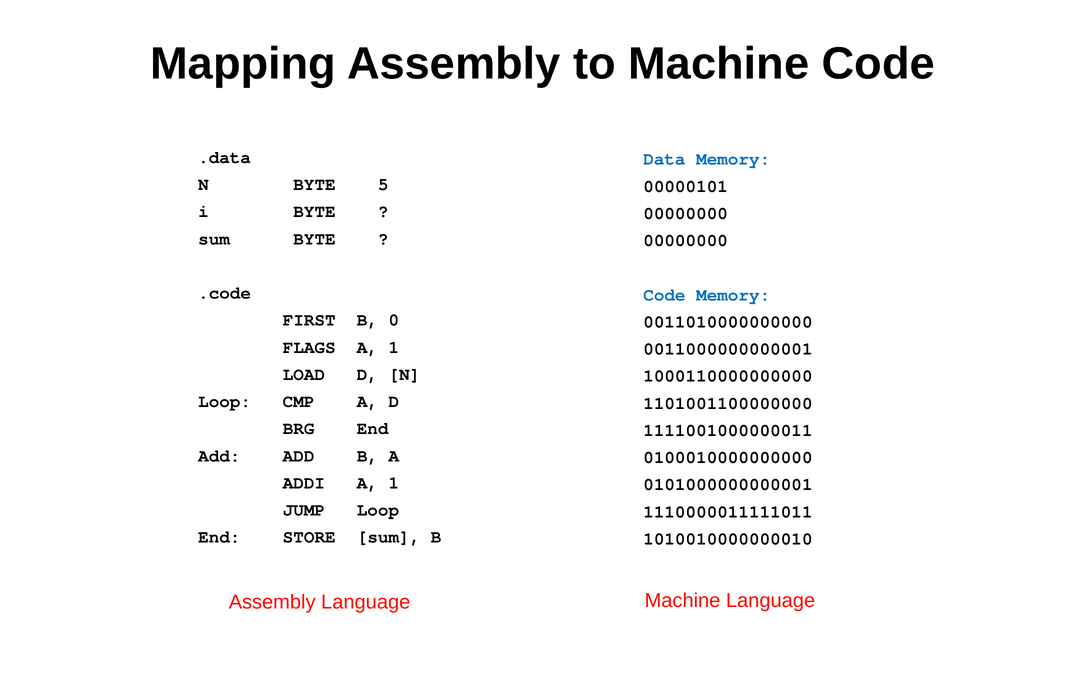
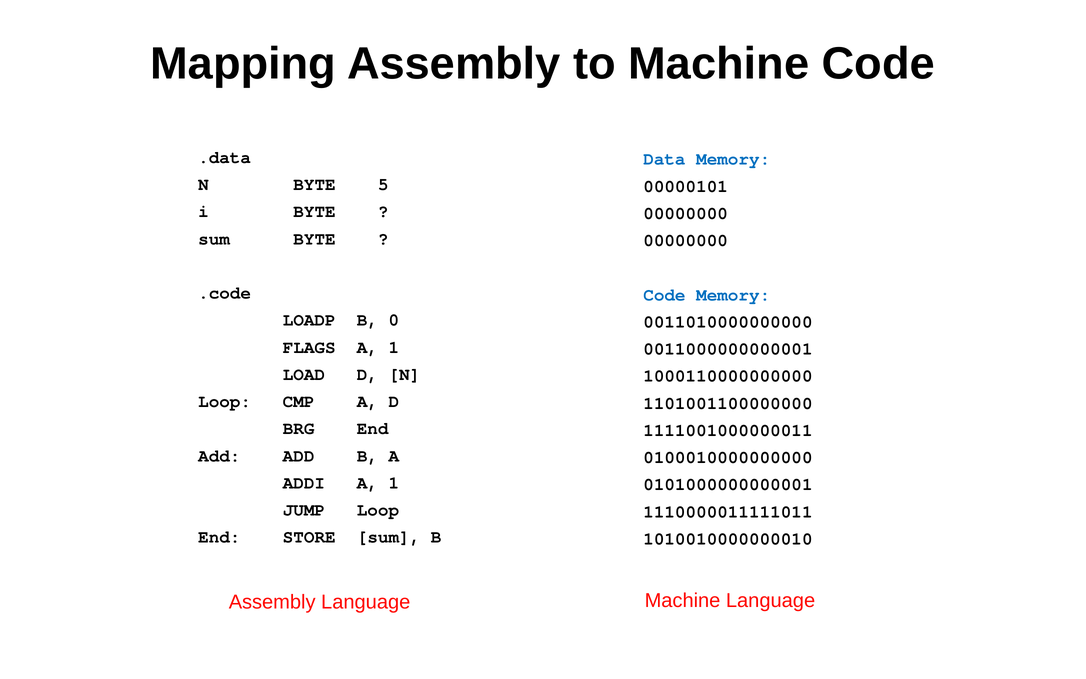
FIRST: FIRST -> LOADP
